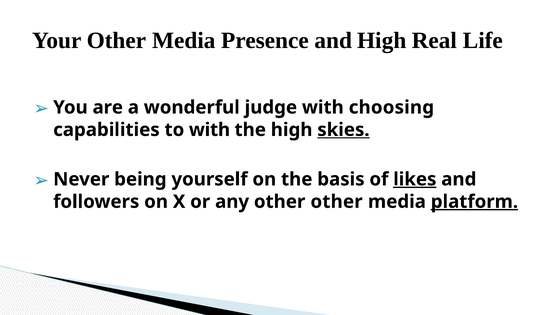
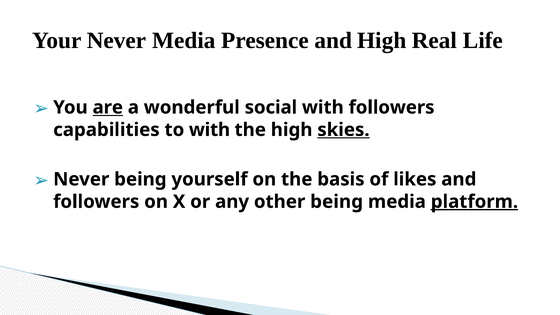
Your Other: Other -> Never
are underline: none -> present
judge: judge -> social
with choosing: choosing -> followers
likes underline: present -> none
other other: other -> being
